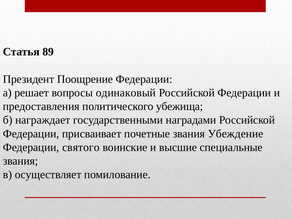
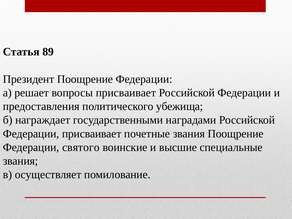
вопросы одинаковый: одинаковый -> присваивает
звания Убеждение: Убеждение -> Поощрение
